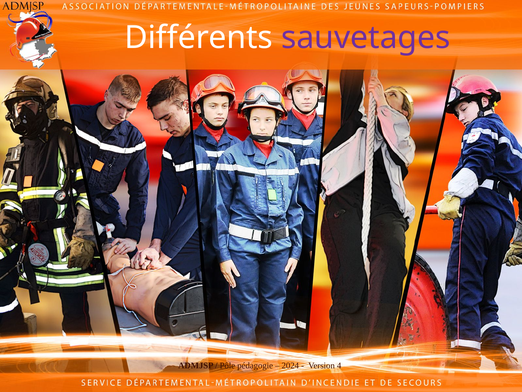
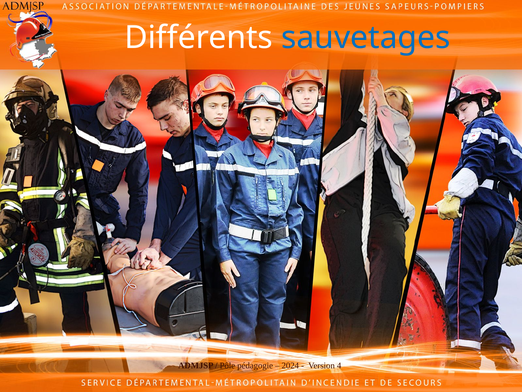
sauvetages colour: purple -> blue
